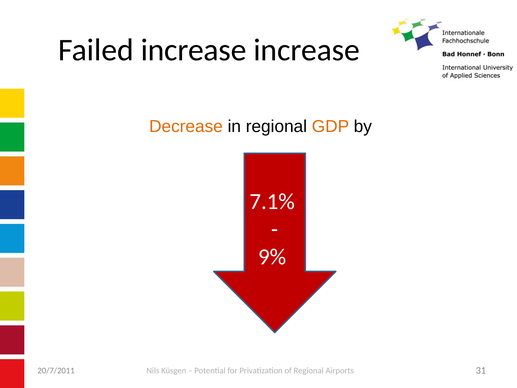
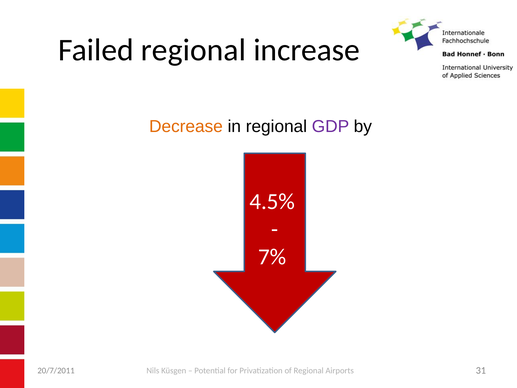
Failed increase: increase -> regional
GDP colour: orange -> purple
7.1%: 7.1% -> 4.5%
9%: 9% -> 7%
